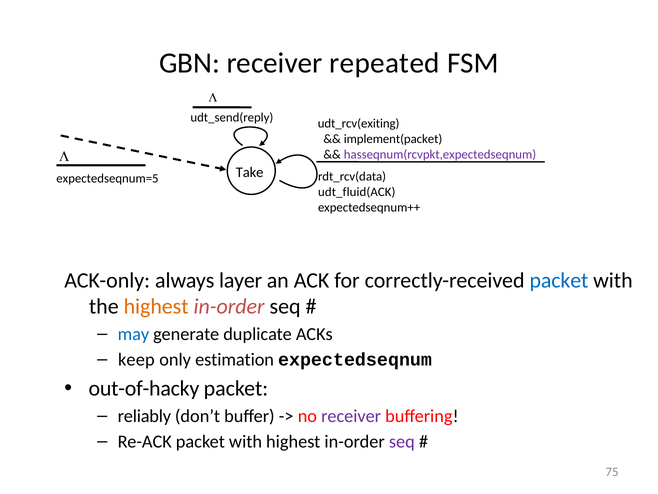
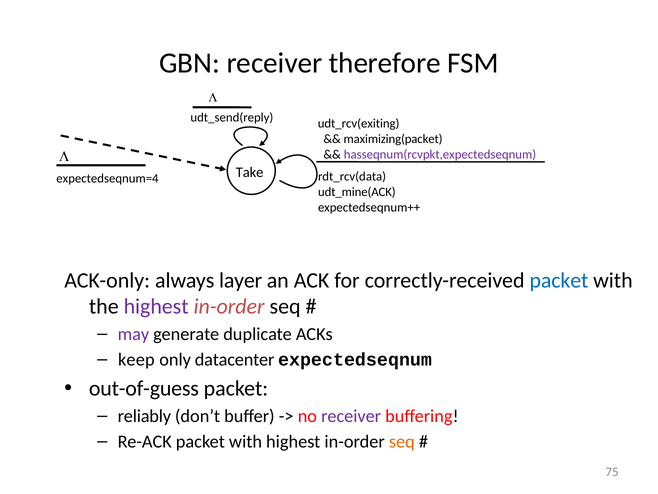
repeated: repeated -> therefore
implement(packet: implement(packet -> maximizing(packet
expectedseqnum=5: expectedseqnum=5 -> expectedseqnum=4
udt_fluid(ACK: udt_fluid(ACK -> udt_mine(ACK
highest at (156, 306) colour: orange -> purple
may colour: blue -> purple
estimation: estimation -> datacenter
out-of-hacky: out-of-hacky -> out-of-guess
seq at (402, 441) colour: purple -> orange
